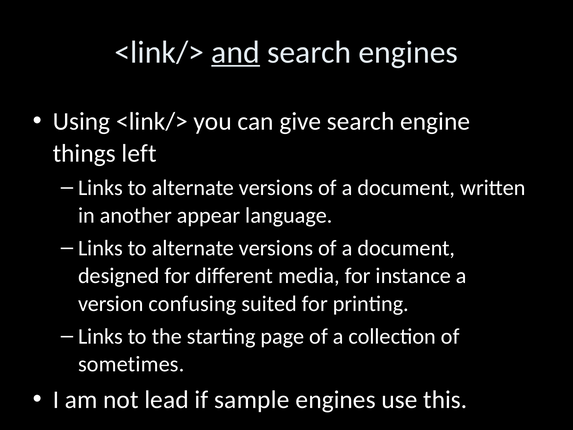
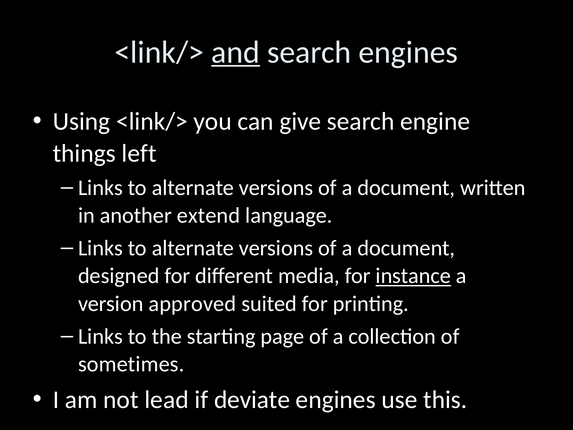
appear: appear -> extend
instance underline: none -> present
confusing: confusing -> approved
sample: sample -> deviate
